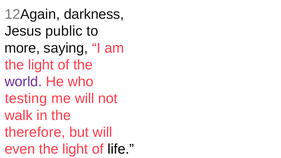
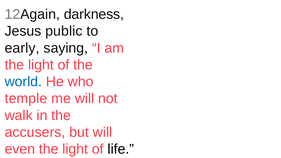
more: more -> early
world colour: purple -> blue
testing: testing -> temple
therefore: therefore -> accusers
